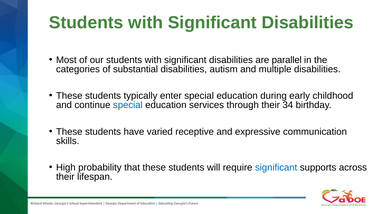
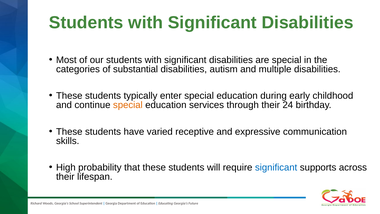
are parallel: parallel -> special
special at (128, 105) colour: blue -> orange
34: 34 -> 24
